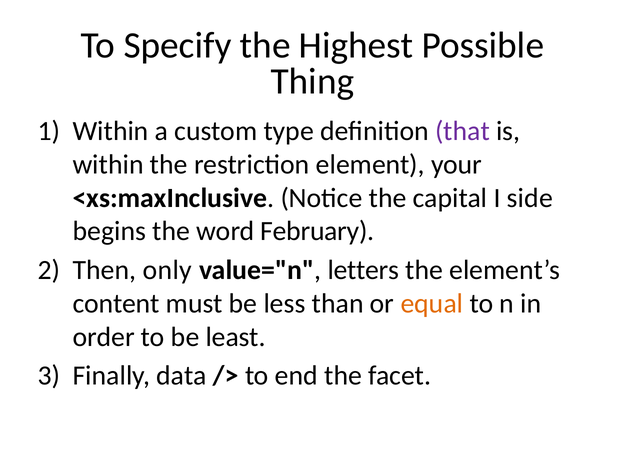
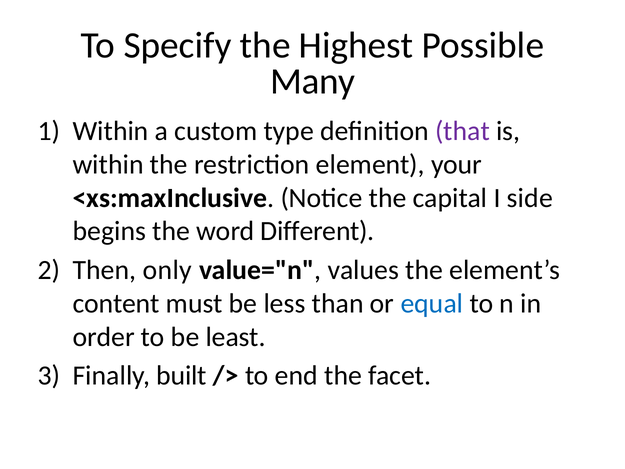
Thing: Thing -> Many
February: February -> Different
letters: letters -> values
equal colour: orange -> blue
data: data -> built
